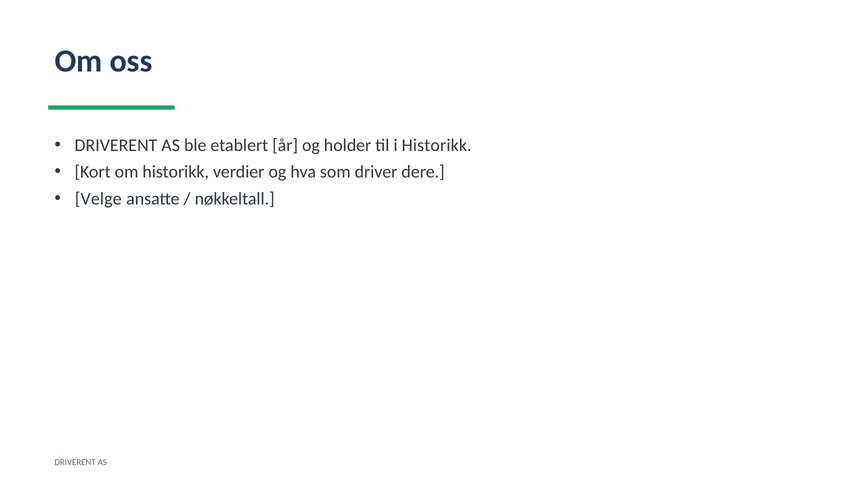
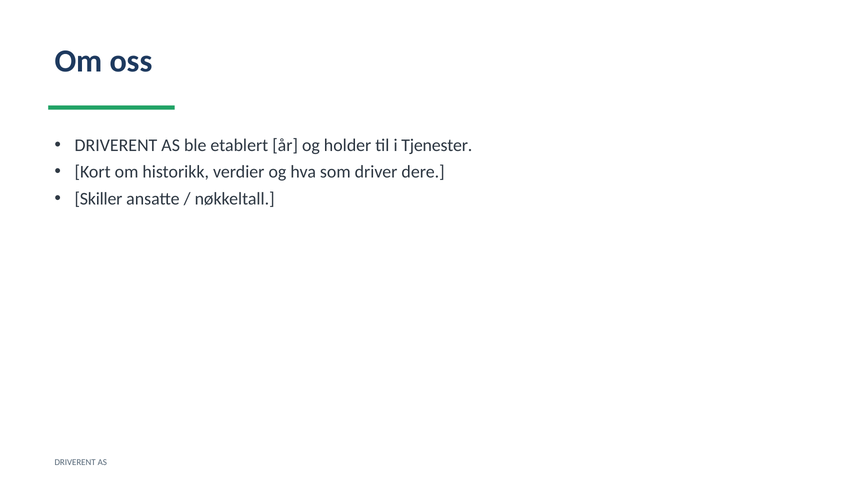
i Historikk: Historikk -> Tjenester
Velge: Velge -> Skiller
